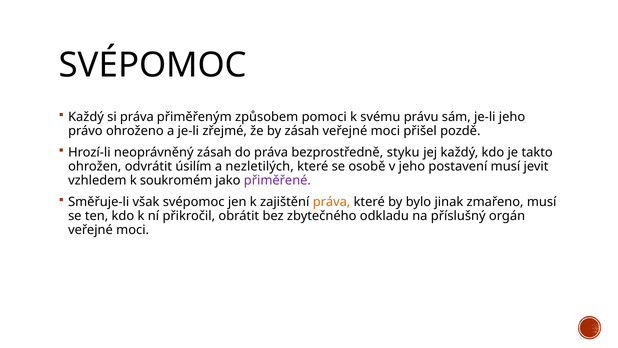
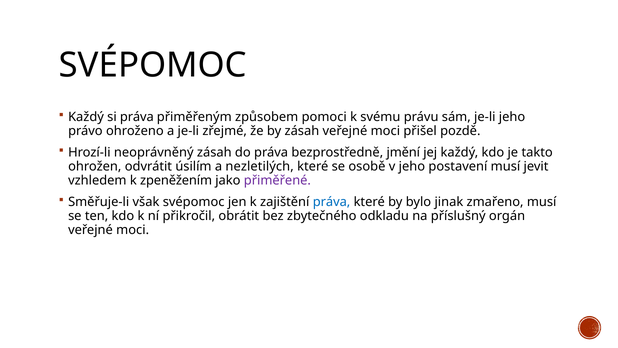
styku: styku -> jmění
soukromém: soukromém -> zpeněžením
práva at (332, 202) colour: orange -> blue
